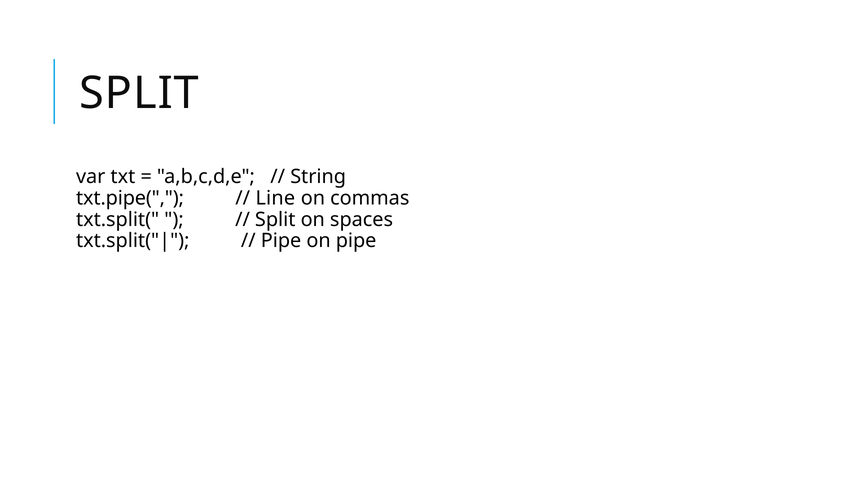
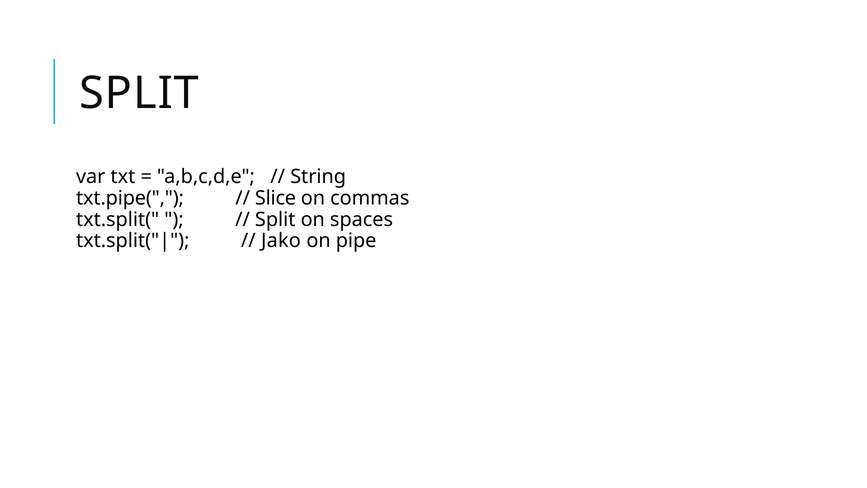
Line: Line -> Slice
Pipe at (281, 241): Pipe -> Jako
